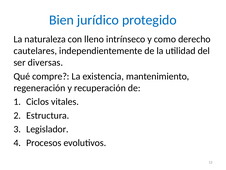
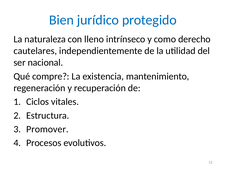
diversas: diversas -> nacional
Legislador: Legislador -> Promover
